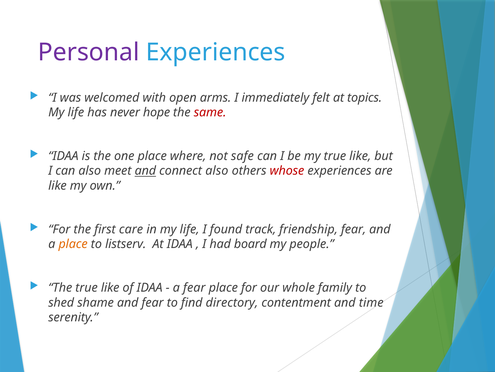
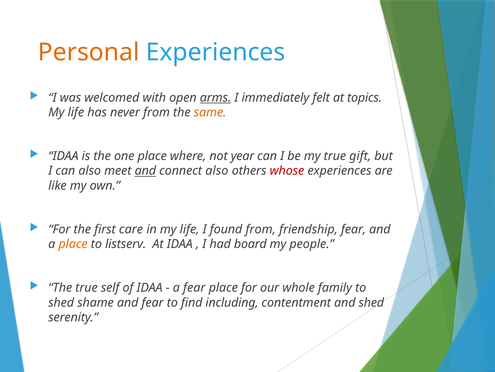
Personal colour: purple -> orange
arms underline: none -> present
never hope: hope -> from
same colour: red -> orange
safe: safe -> year
my true like: like -> gift
found track: track -> from
The true like: like -> self
directory: directory -> including
and time: time -> shed
